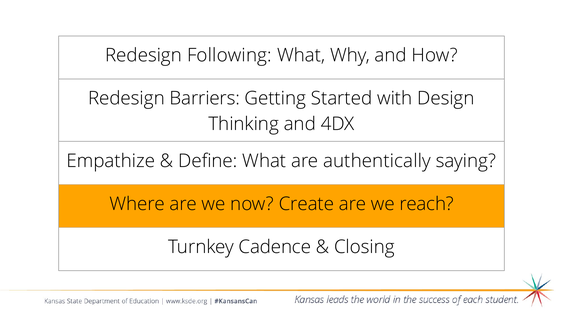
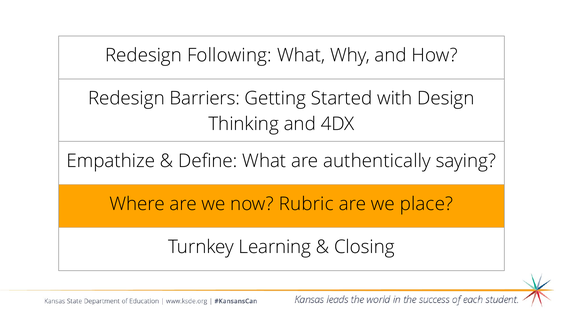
Create: Create -> Rubric
reach: reach -> place
Cadence: Cadence -> Learning
